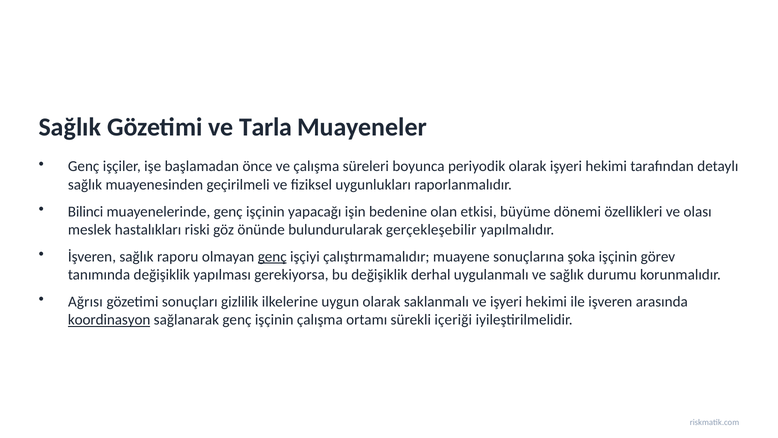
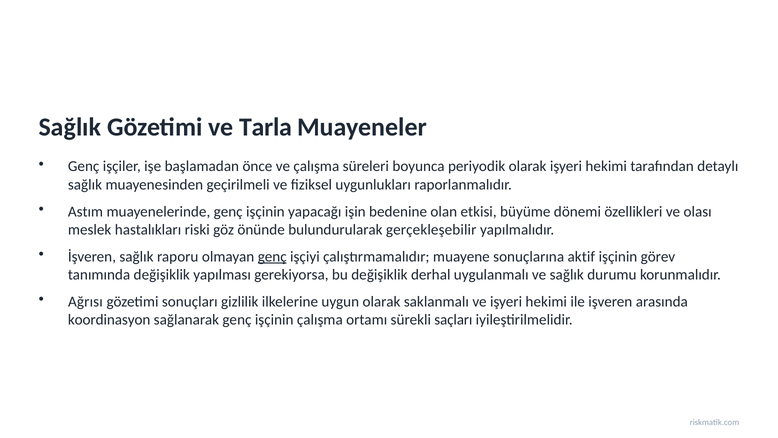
Bilinci: Bilinci -> Astım
şoka: şoka -> aktif
koordinasyon underline: present -> none
içeriği: içeriği -> saçları
